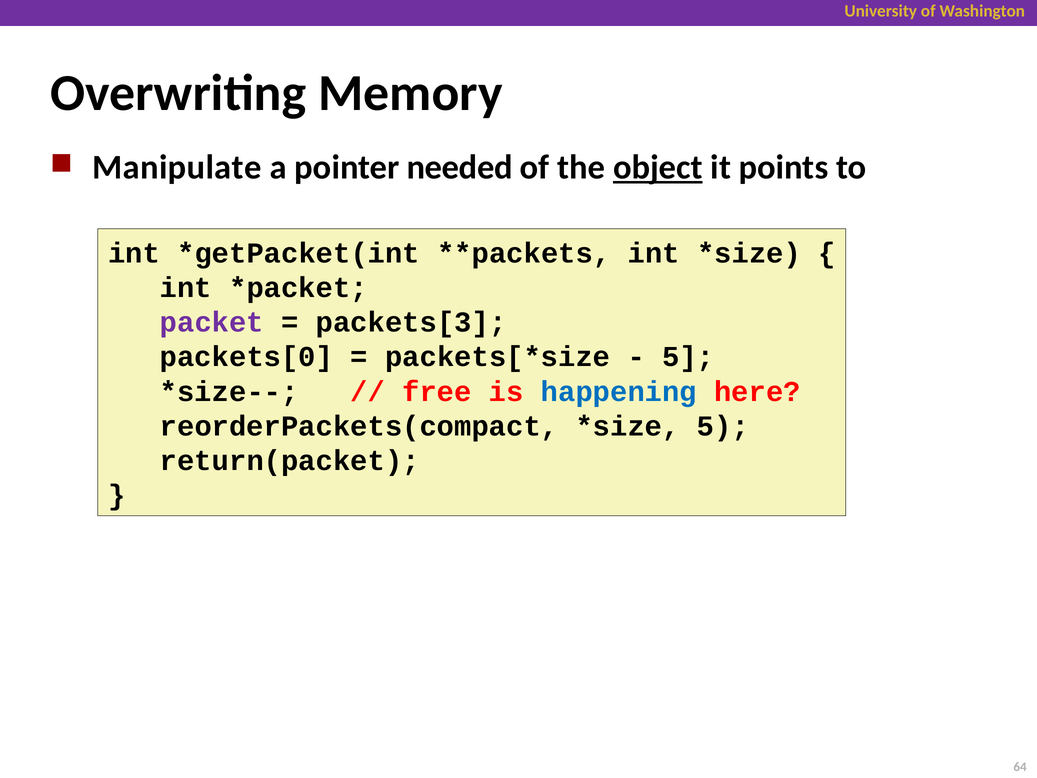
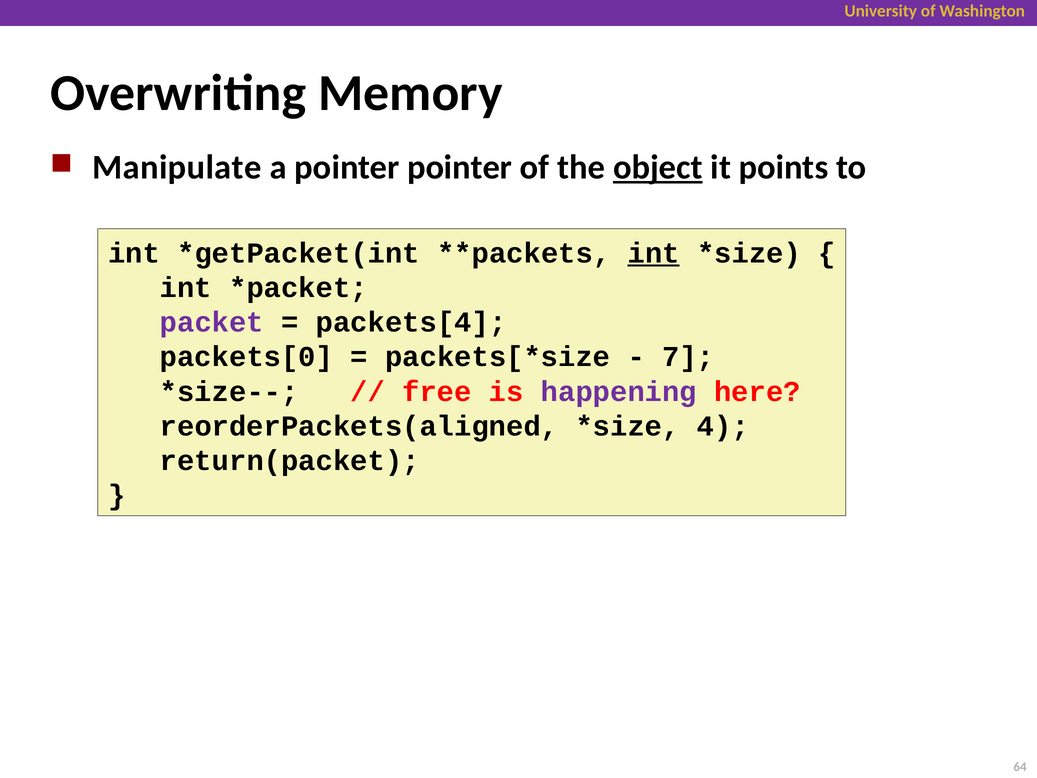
pointer needed: needed -> pointer
int at (654, 253) underline: none -> present
packets[3: packets[3 -> packets[4
5 at (688, 357): 5 -> 7
happening colour: blue -> purple
reorderPackets(compact: reorderPackets(compact -> reorderPackets(aligned
5 at (723, 426): 5 -> 4
